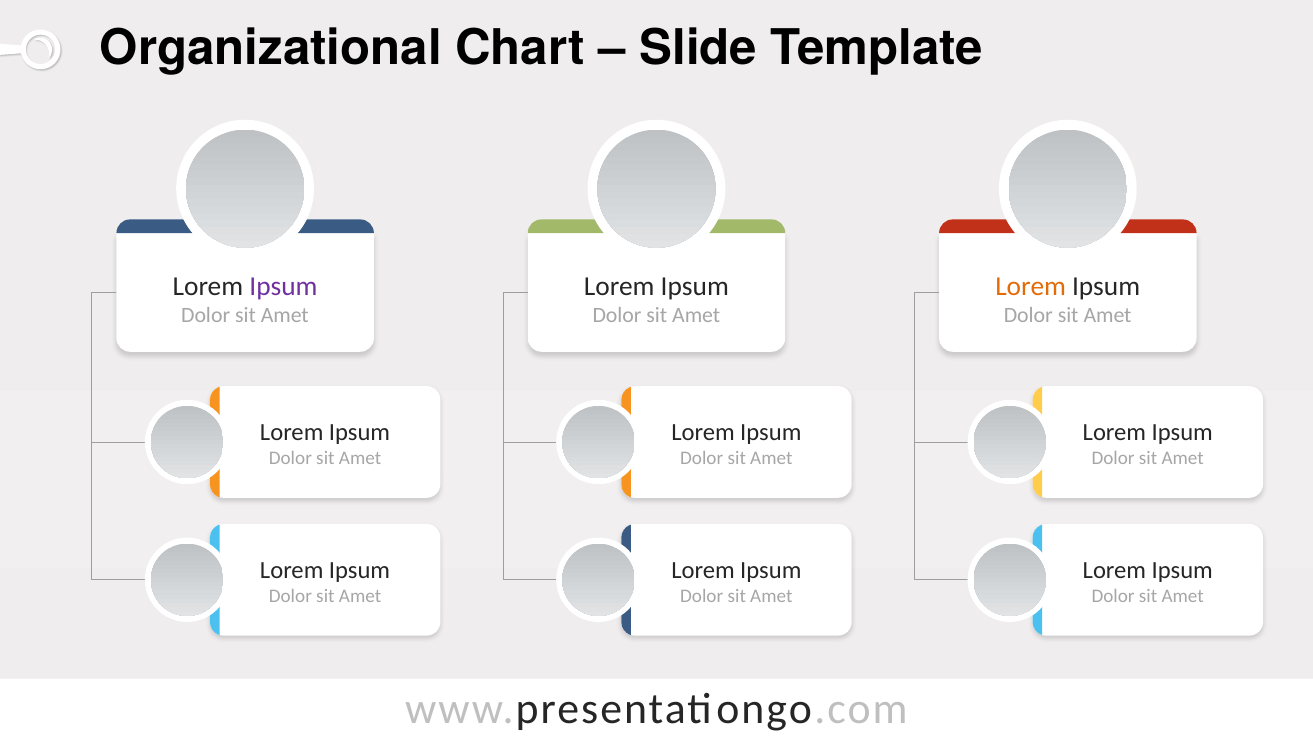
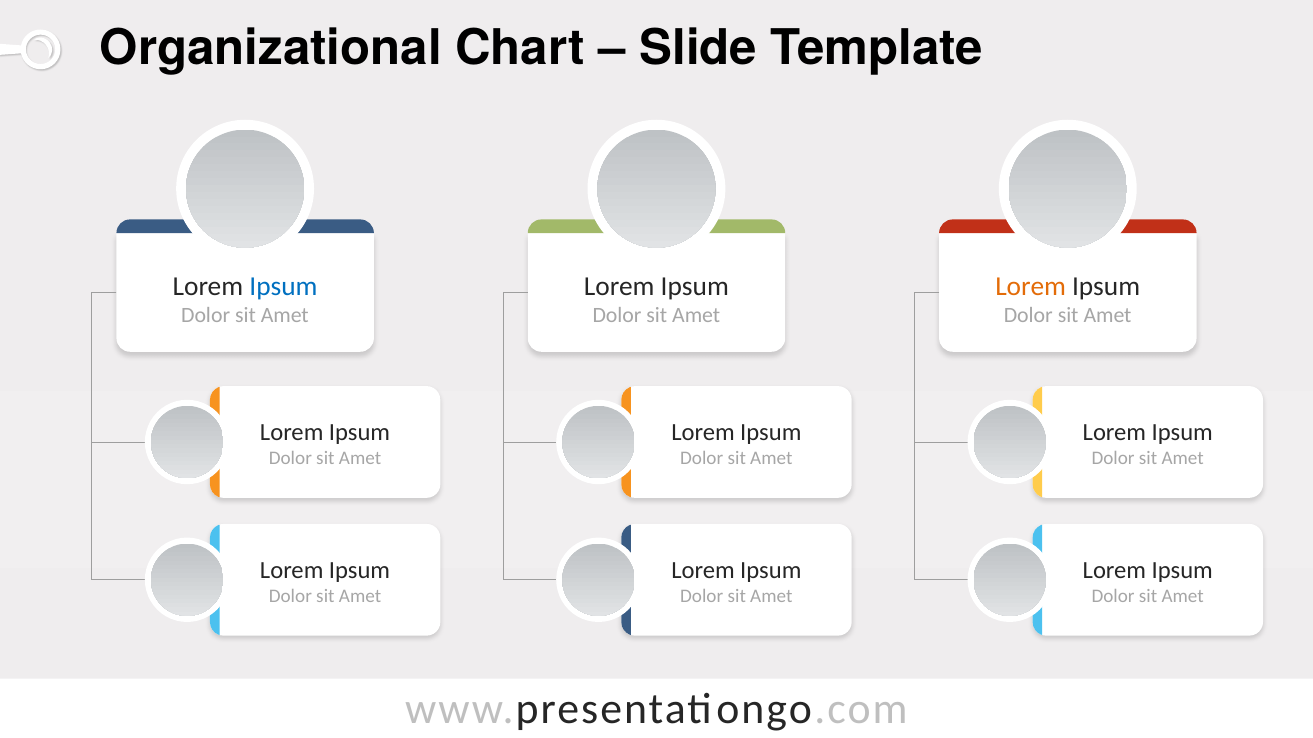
Ipsum at (283, 287) colour: purple -> blue
